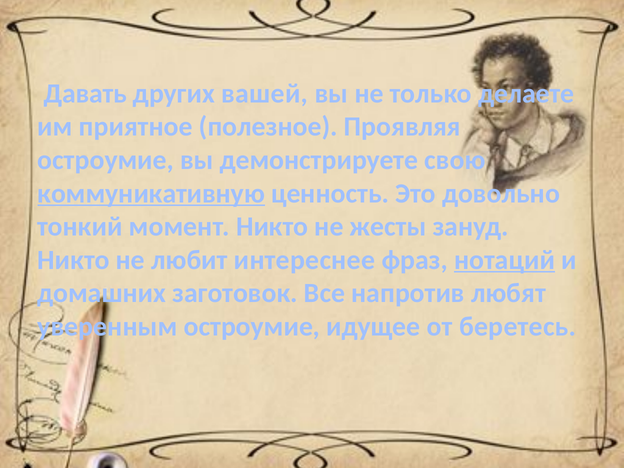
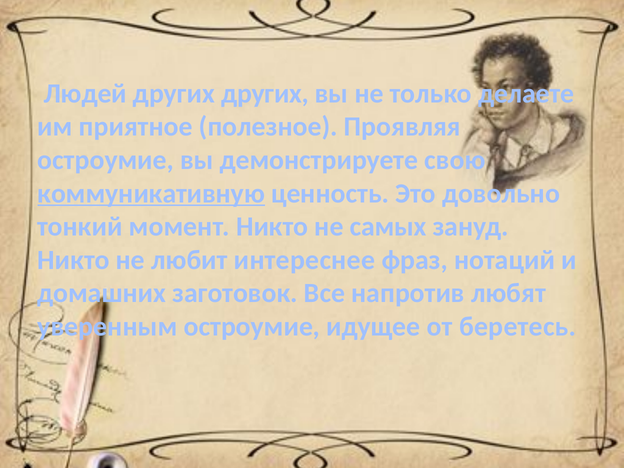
Давать: Давать -> Людей
других вашей: вашей -> других
жесты: жесты -> самых
нотаций underline: present -> none
